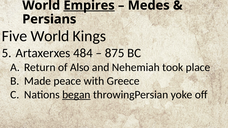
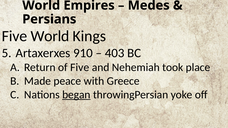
Empires underline: present -> none
484: 484 -> 910
875: 875 -> 403
of Also: Also -> Five
